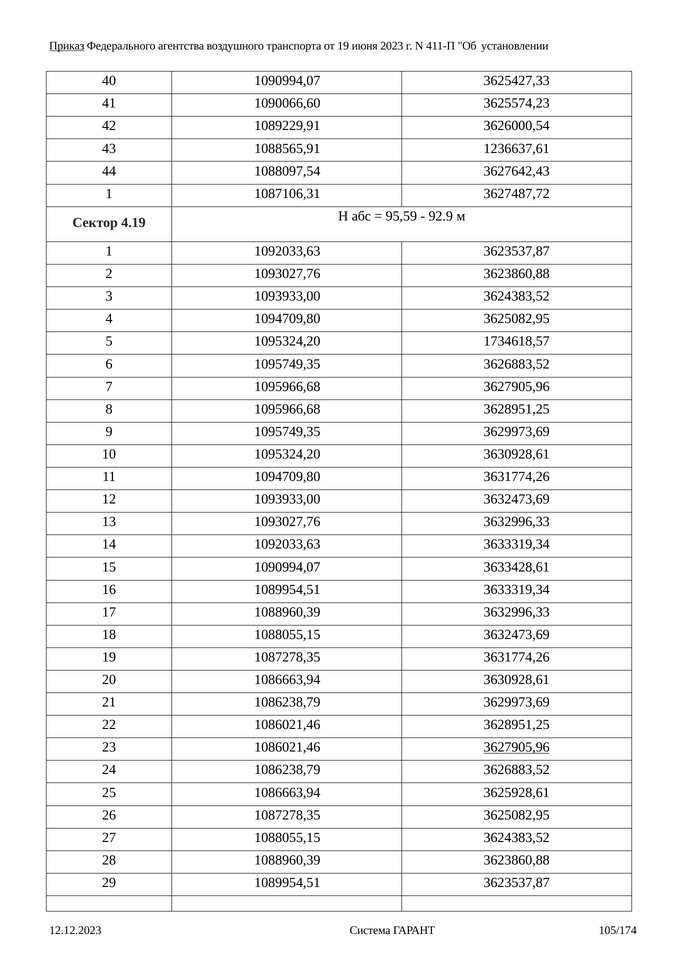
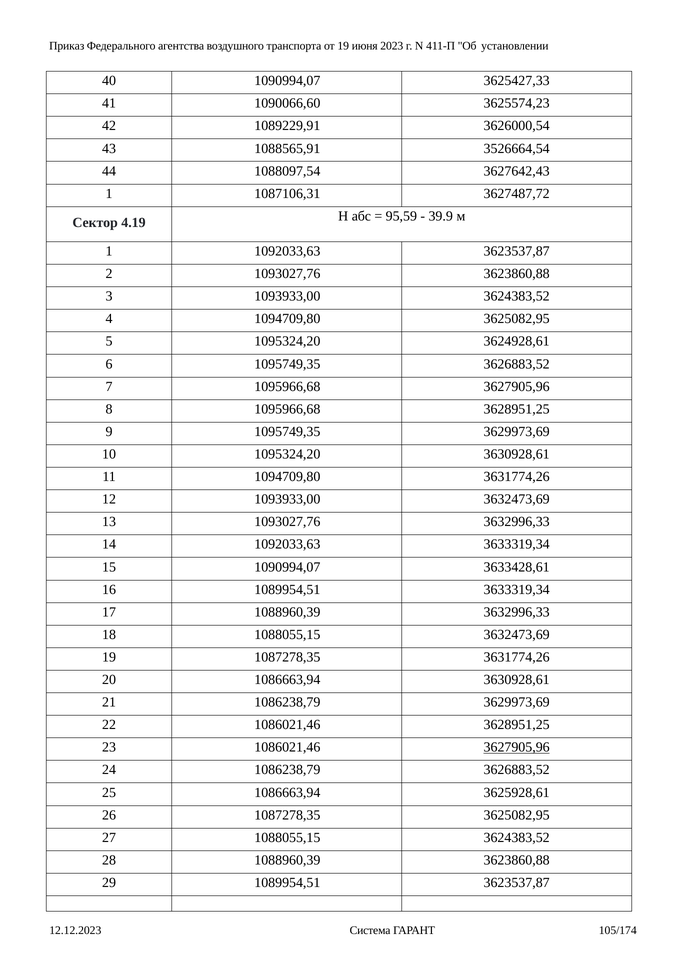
Приказ underline: present -> none
1236637,61: 1236637,61 -> 3526664,54
92.9: 92.9 -> 39.9
1734618,57: 1734618,57 -> 3624928,61
